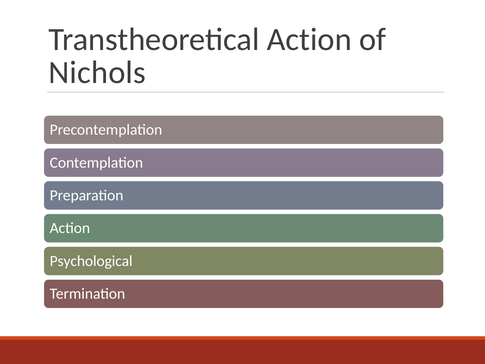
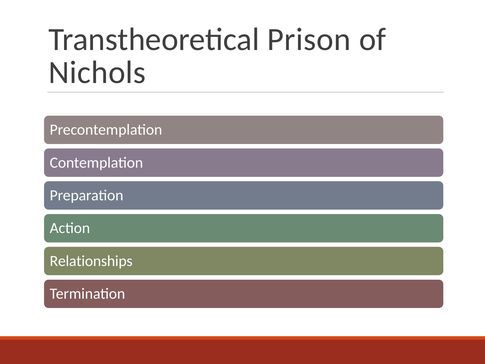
Transtheoretical Action: Action -> Prison
Psychological: Psychological -> Relationships
